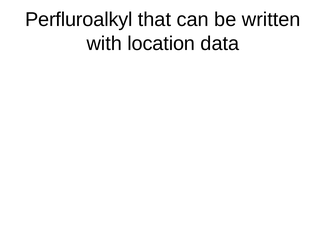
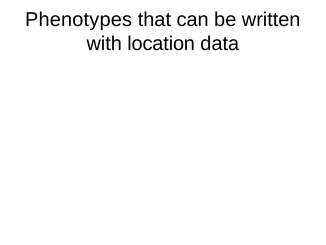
Perfluroalkyl: Perfluroalkyl -> Phenotypes
